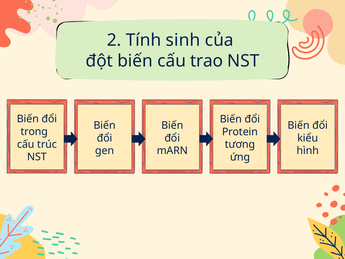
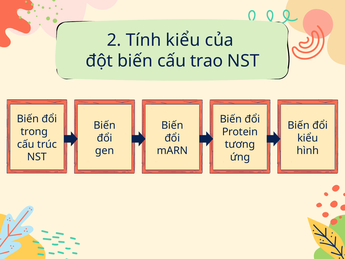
Tính sinh: sinh -> kiểu
